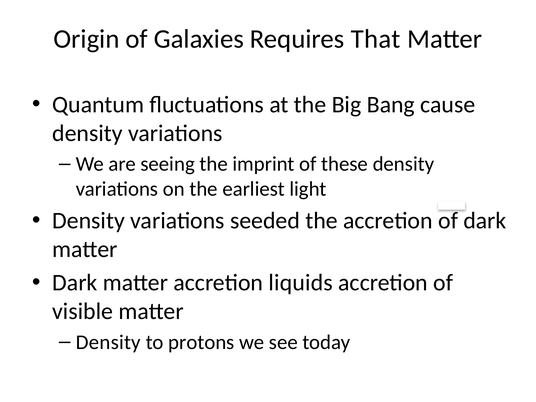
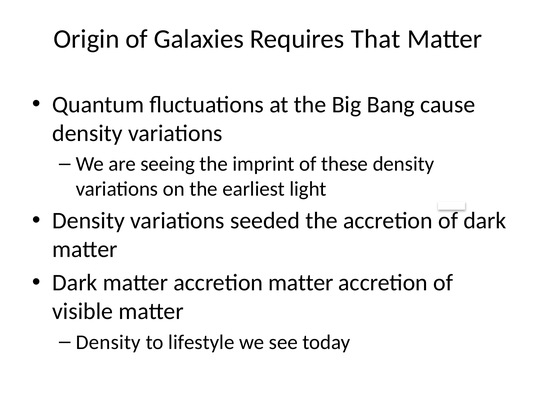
accretion liquids: liquids -> matter
protons: protons -> lifestyle
